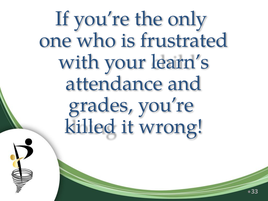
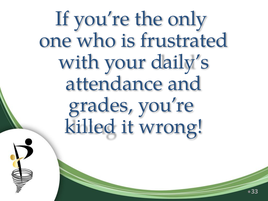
learn’s: learn’s -> daily’s
